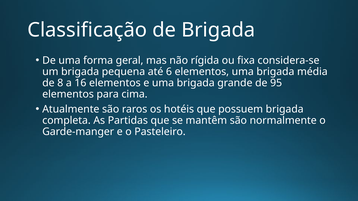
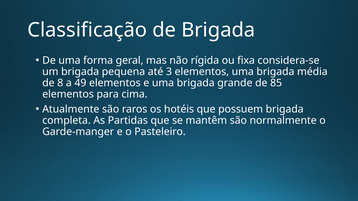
6: 6 -> 3
16: 16 -> 49
95: 95 -> 85
